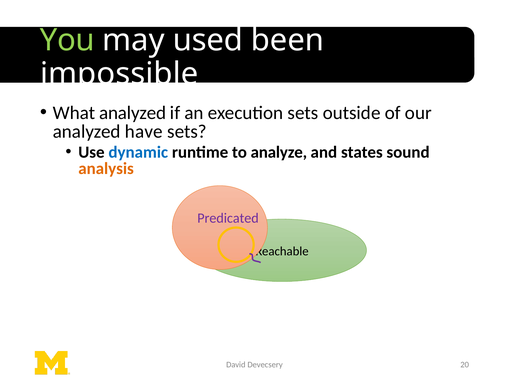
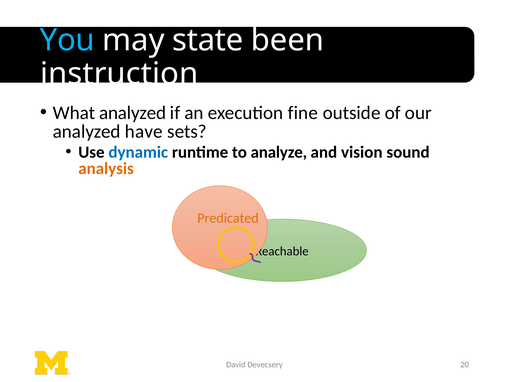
You colour: light green -> light blue
used: used -> state
impossible: impossible -> instruction
execution sets: sets -> fine
states: states -> vision
Predicated colour: purple -> orange
